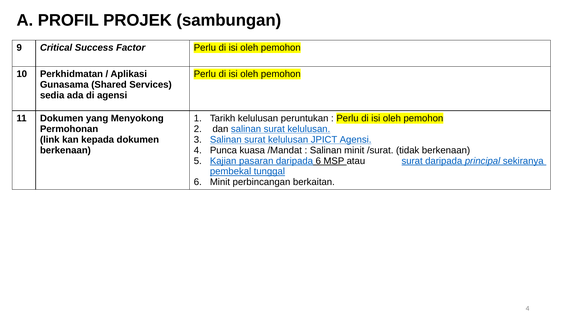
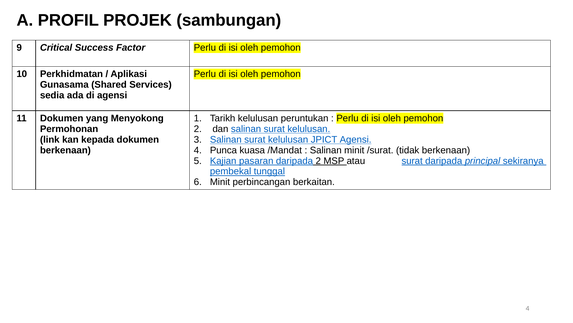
daripada 6: 6 -> 2
